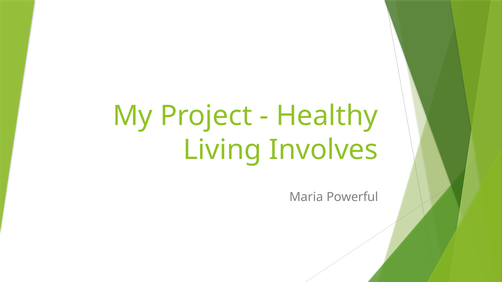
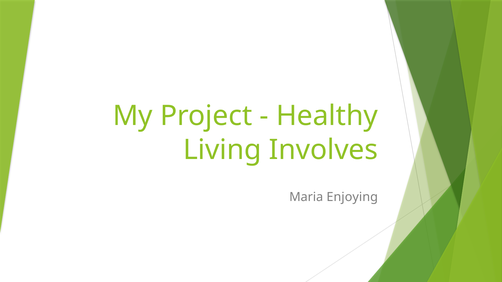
Powerful: Powerful -> Enjoying
